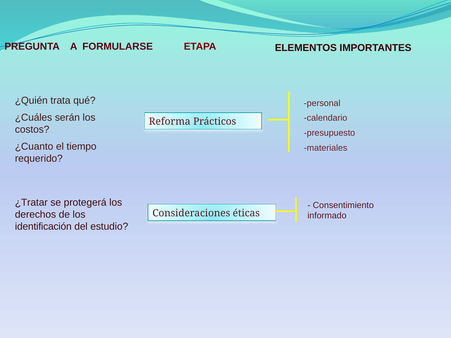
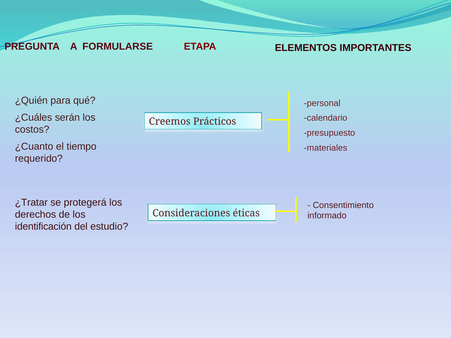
trata: trata -> para
Reforma: Reforma -> Creemos
